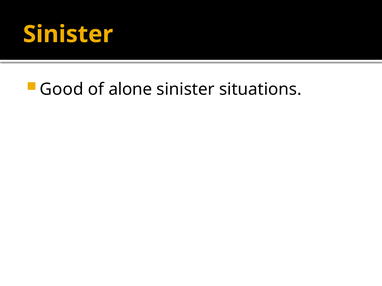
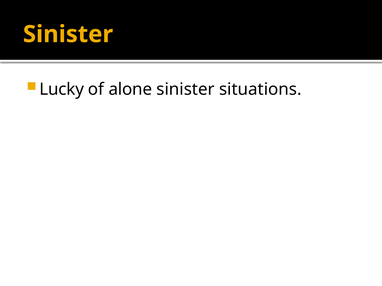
Good: Good -> Lucky
